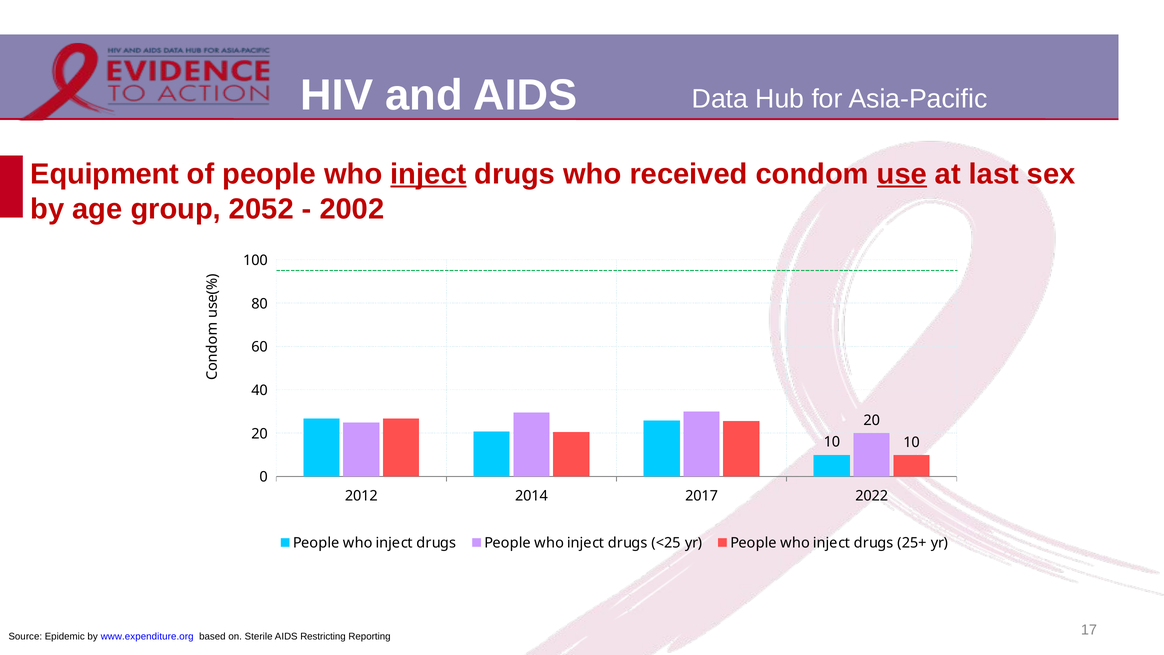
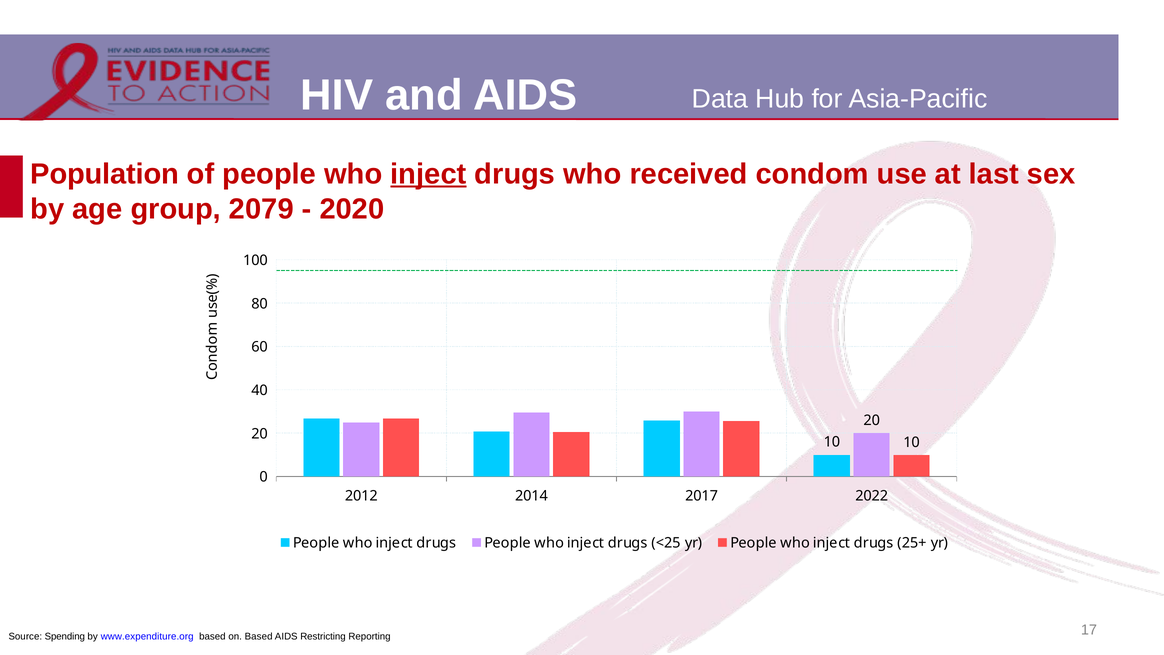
Equipment: Equipment -> Population
use underline: present -> none
2052: 2052 -> 2079
2002: 2002 -> 2020
Epidemic: Epidemic -> Spending
on Sterile: Sterile -> Based
